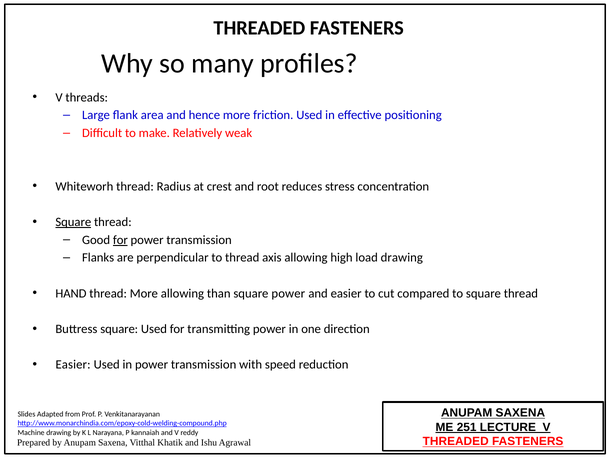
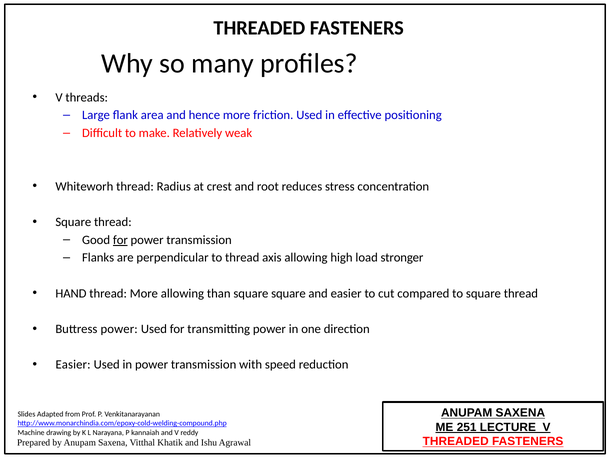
Square at (73, 222) underline: present -> none
load drawing: drawing -> stronger
square power: power -> square
Buttress square: square -> power
